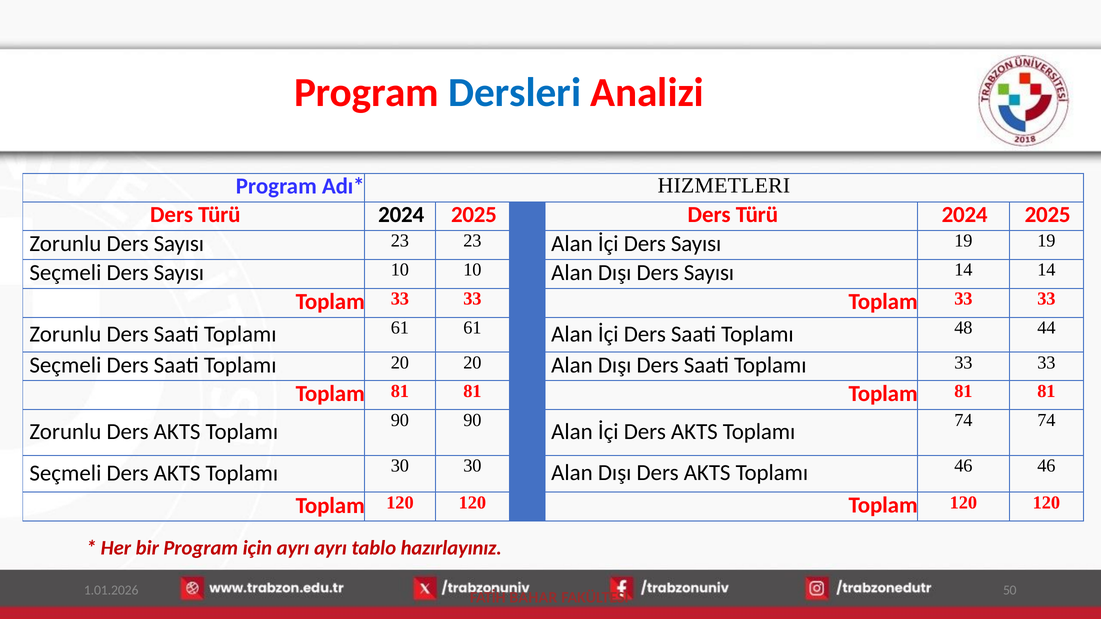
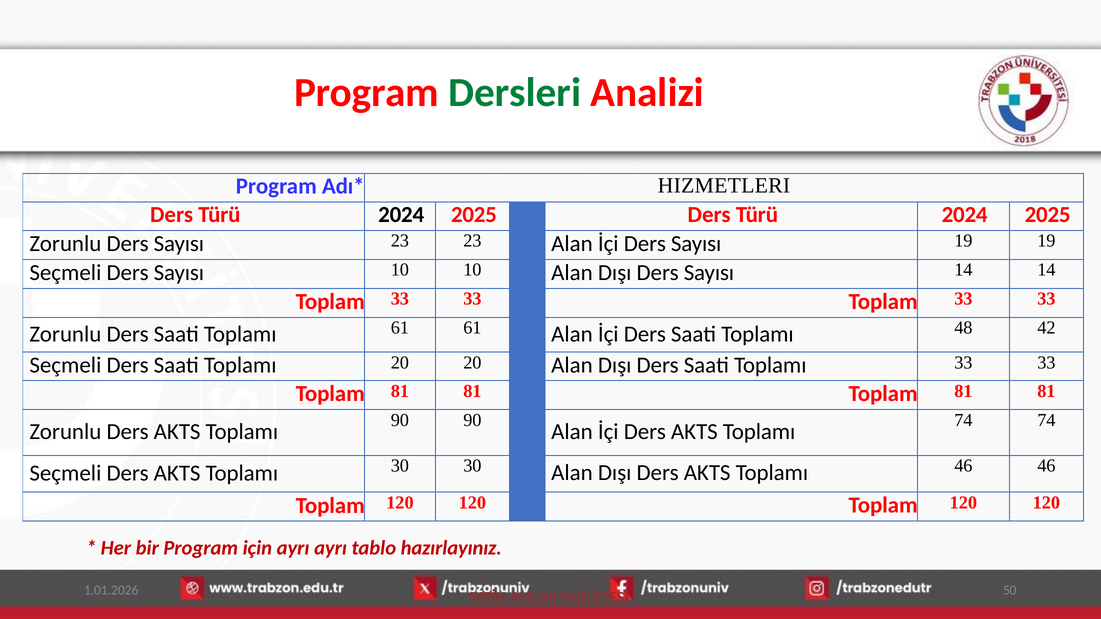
Dersleri colour: blue -> green
44: 44 -> 42
BAHAR: BAHAR -> ANCAK
